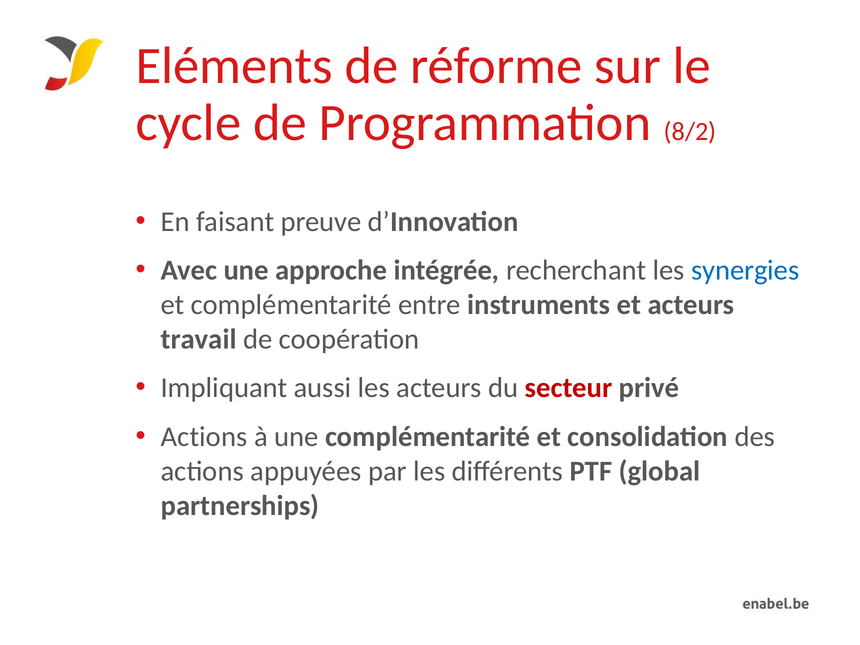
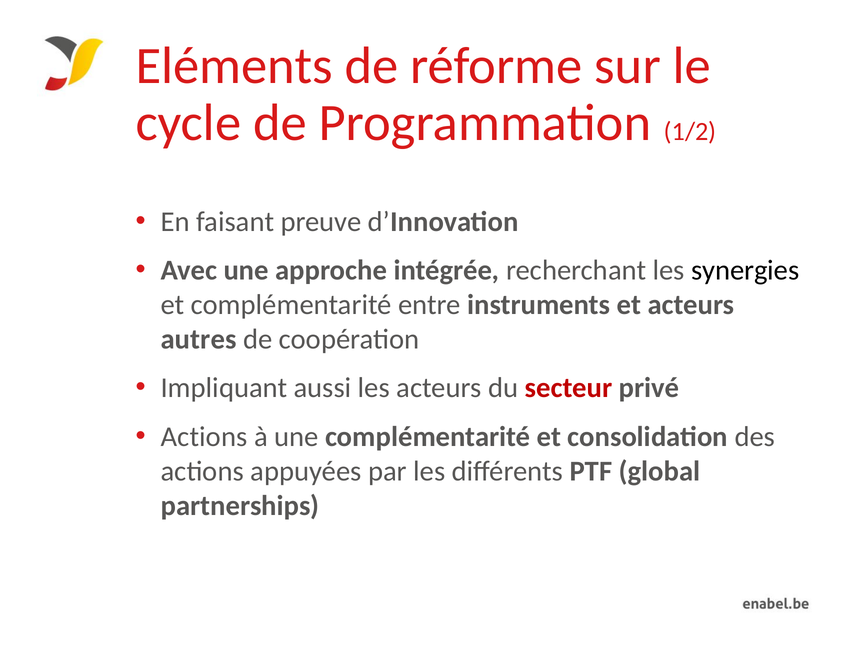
8/2: 8/2 -> 1/2
synergies colour: blue -> black
travail: travail -> autres
